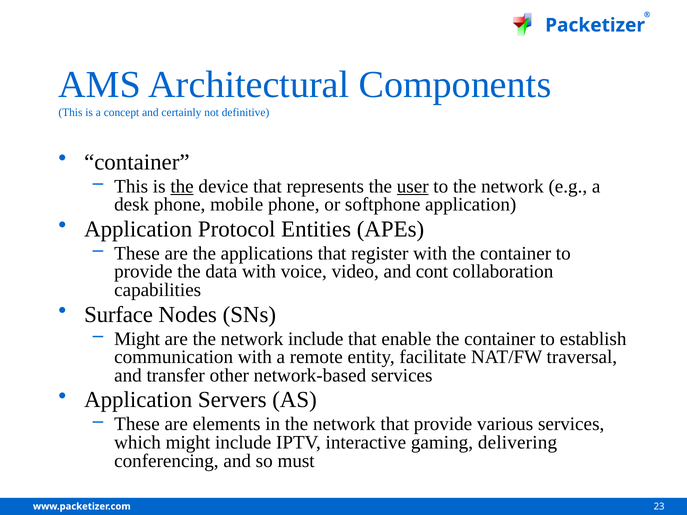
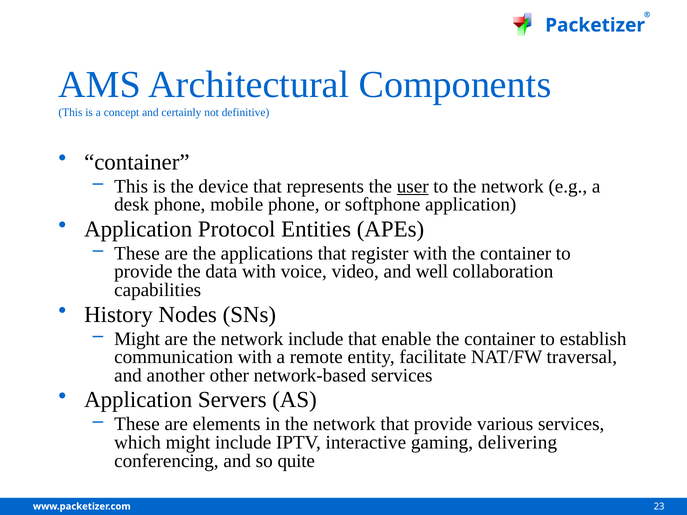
the at (182, 186) underline: present -> none
cont: cont -> well
Surface: Surface -> History
transfer: transfer -> another
must: must -> quite
